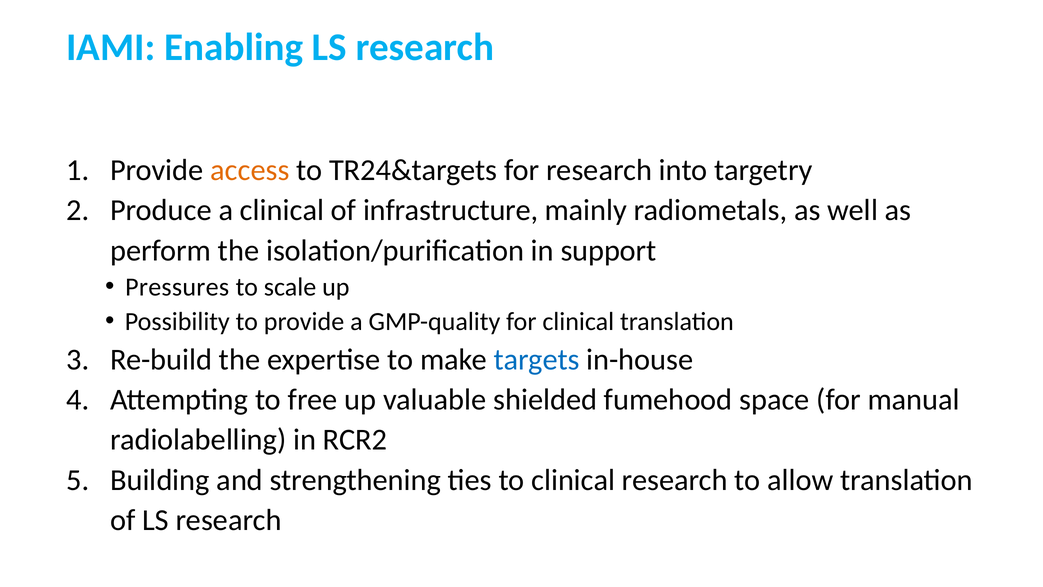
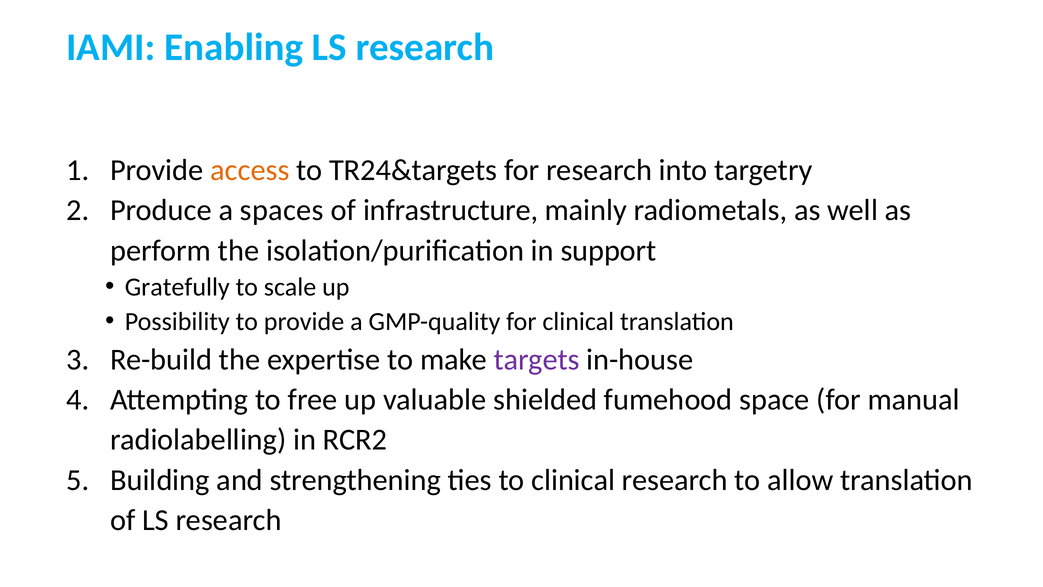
a clinical: clinical -> spaces
Pressures: Pressures -> Gratefully
targets colour: blue -> purple
